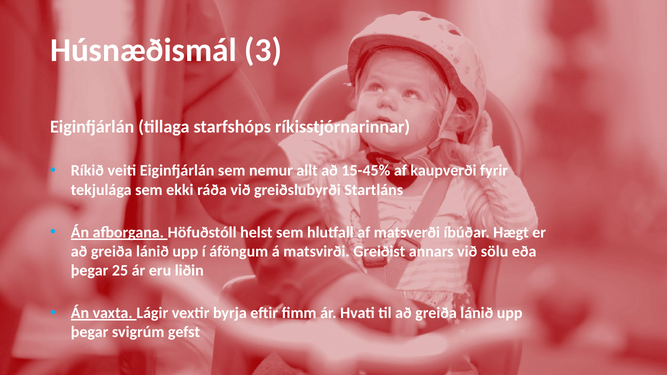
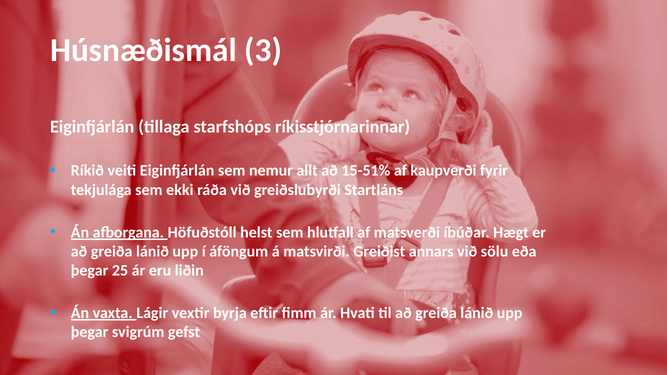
15-45%: 15-45% -> 15-51%
